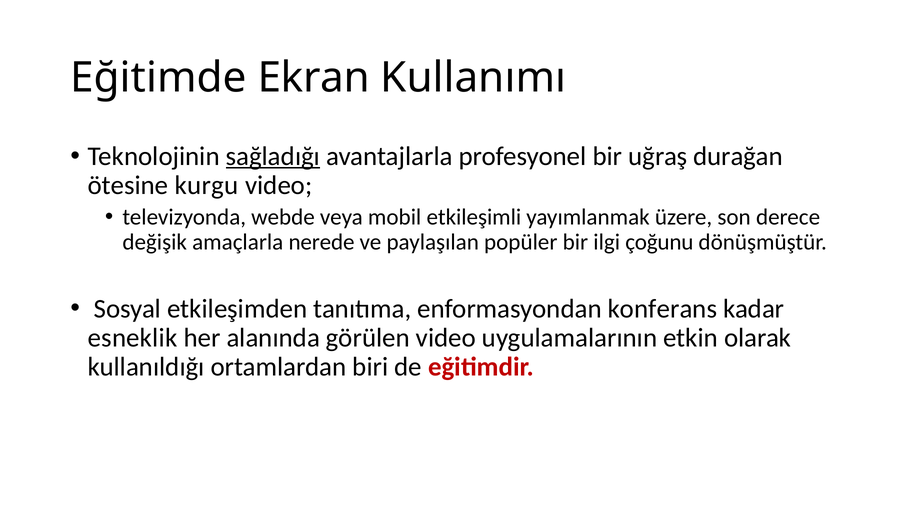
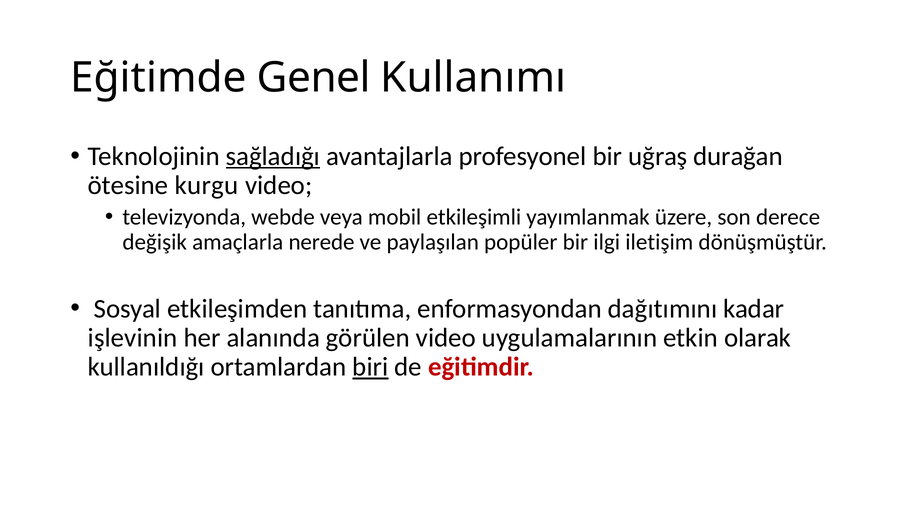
Ekran: Ekran -> Genel
çoğunu: çoğunu -> iletişim
konferans: konferans -> dağıtımını
esneklik: esneklik -> işlevinin
biri underline: none -> present
